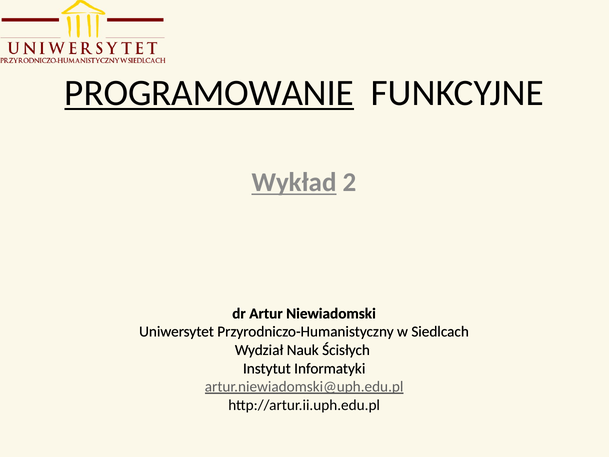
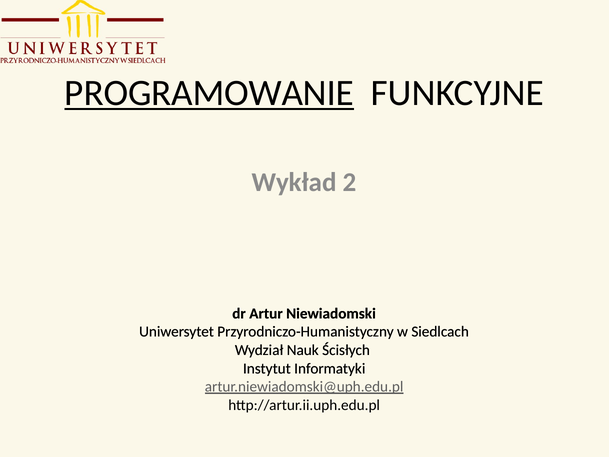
Wykład underline: present -> none
